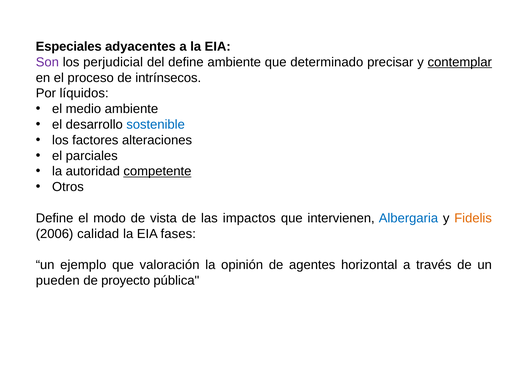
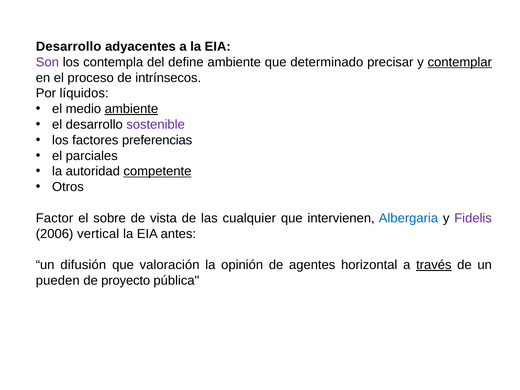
Especiales at (69, 47): Especiales -> Desarrollo
perjudicial: perjudicial -> contempla
ambiente at (131, 109) underline: none -> present
sostenible colour: blue -> purple
alteraciones: alteraciones -> preferencias
Define at (55, 218): Define -> Factor
modo: modo -> sobre
impactos: impactos -> cualquier
Fidelis colour: orange -> purple
calidad: calidad -> vertical
fases: fases -> antes
ejemplo: ejemplo -> difusión
través underline: none -> present
